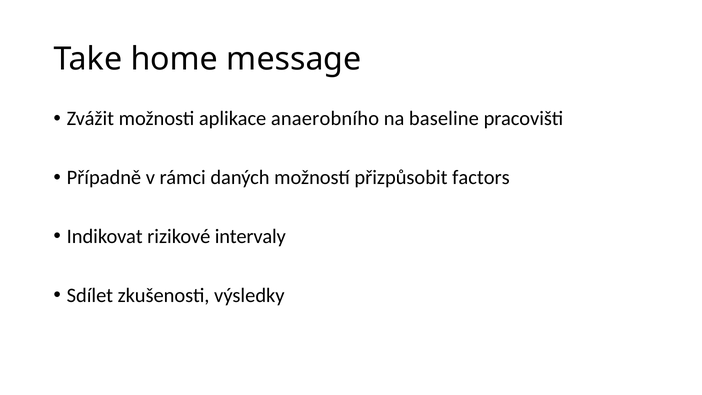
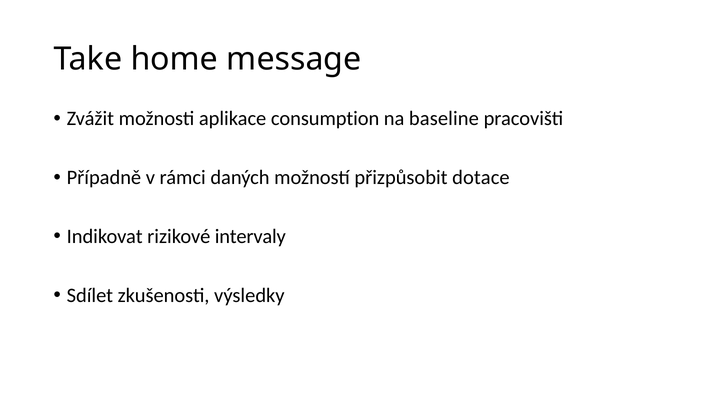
anaerobního: anaerobního -> consumption
factors: factors -> dotace
